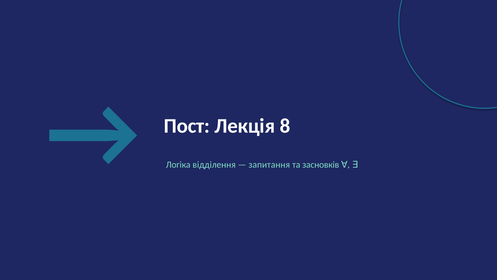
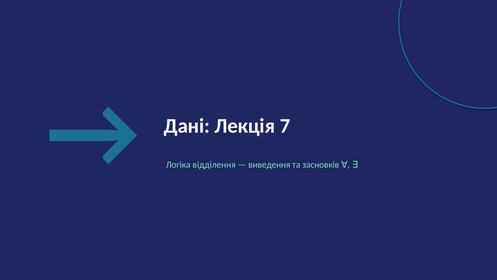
Пост: Пост -> Дані
8: 8 -> 7
запитання: запитання -> виведення
